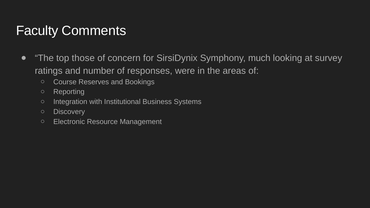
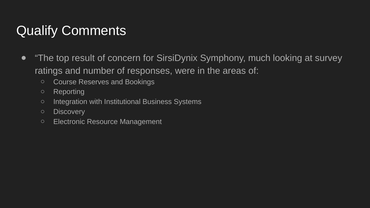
Faculty: Faculty -> Qualify
those: those -> result
